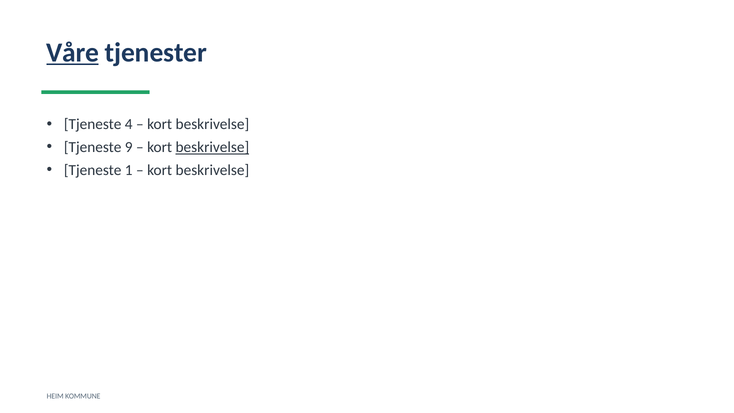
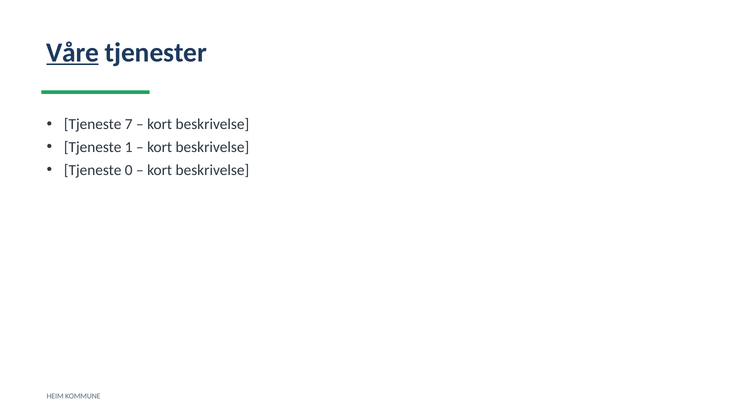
4: 4 -> 7
9: 9 -> 1
beskrivelse at (212, 147) underline: present -> none
1: 1 -> 0
